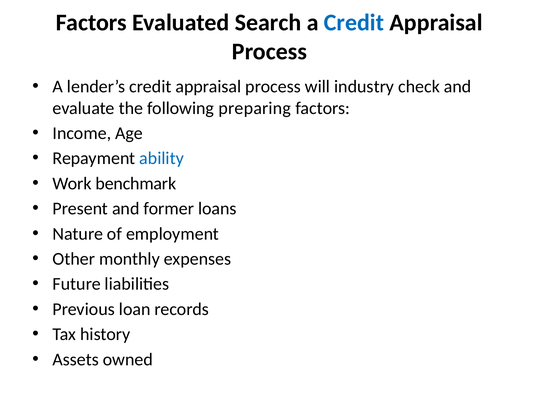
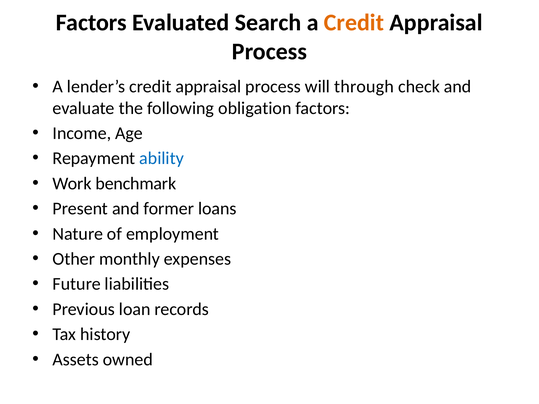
Credit at (354, 23) colour: blue -> orange
industry: industry -> through
preparing: preparing -> obligation
